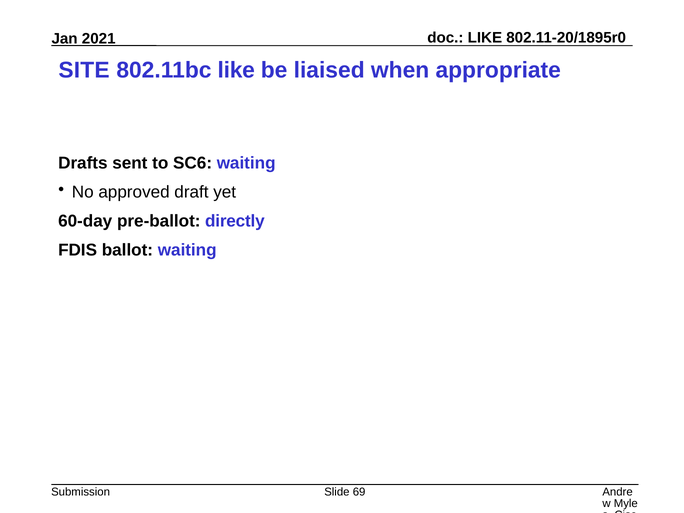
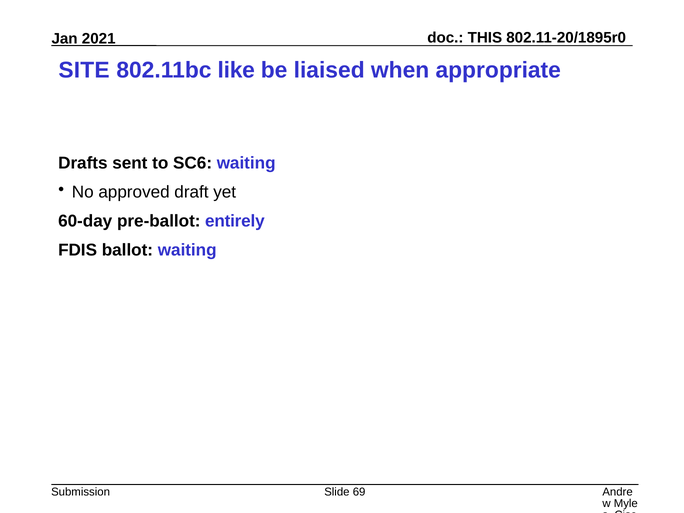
LIKE at (485, 38): LIKE -> THIS
directly: directly -> entirely
